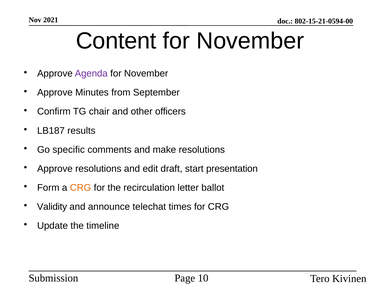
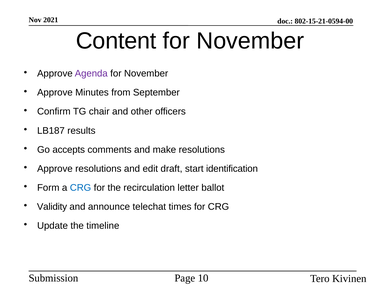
specific: specific -> accepts
presentation: presentation -> identification
CRG at (81, 187) colour: orange -> blue
